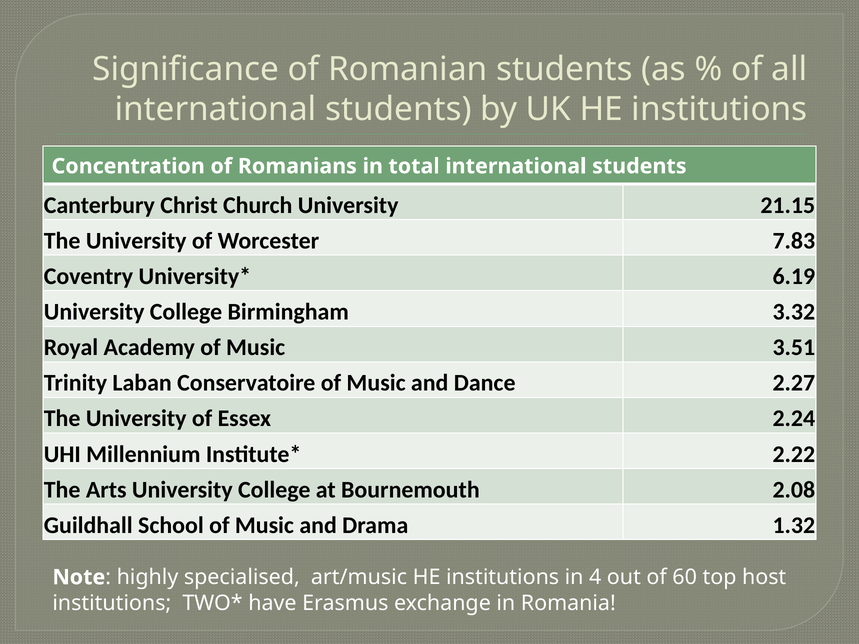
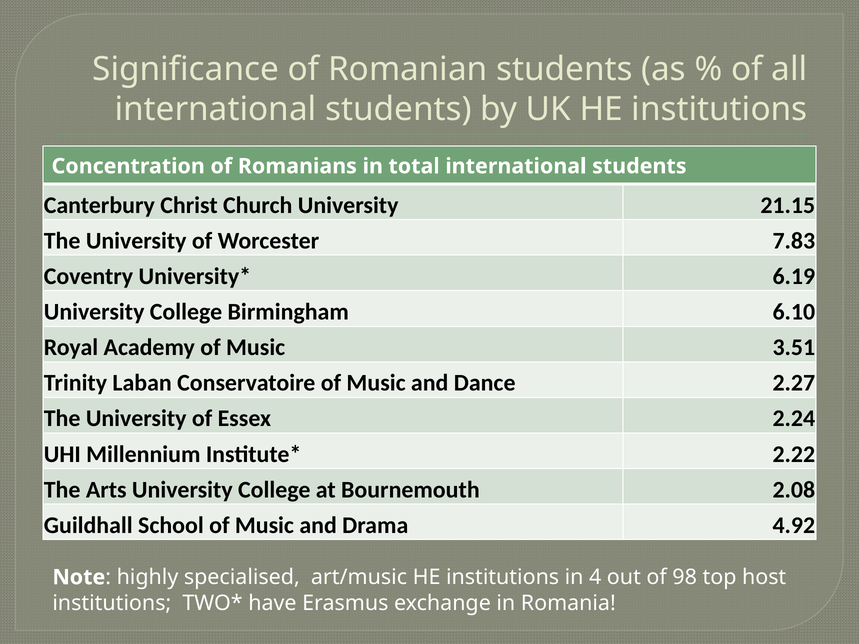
3.32: 3.32 -> 6.10
1.32: 1.32 -> 4.92
60: 60 -> 98
